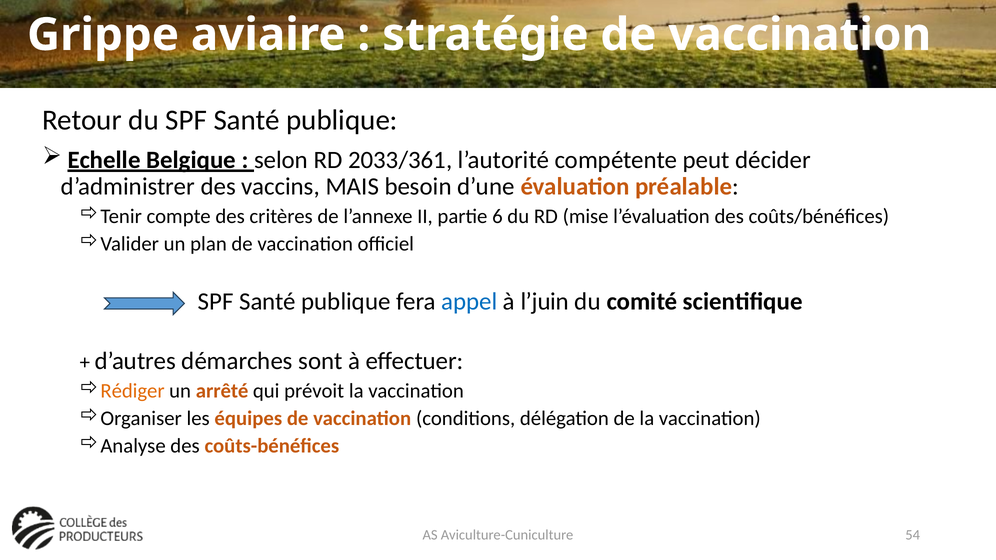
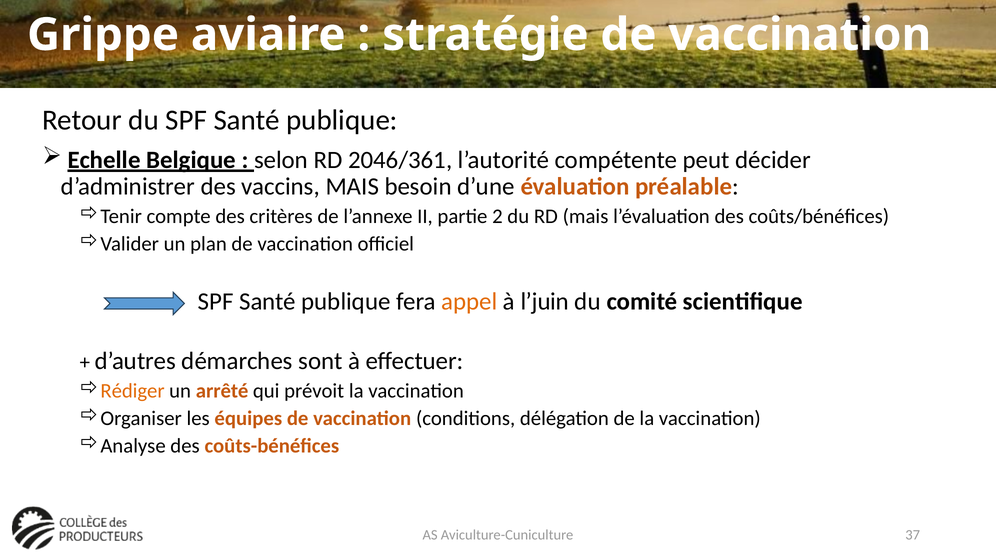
2033/361: 2033/361 -> 2046/361
6: 6 -> 2
RD mise: mise -> mais
appel colour: blue -> orange
54: 54 -> 37
